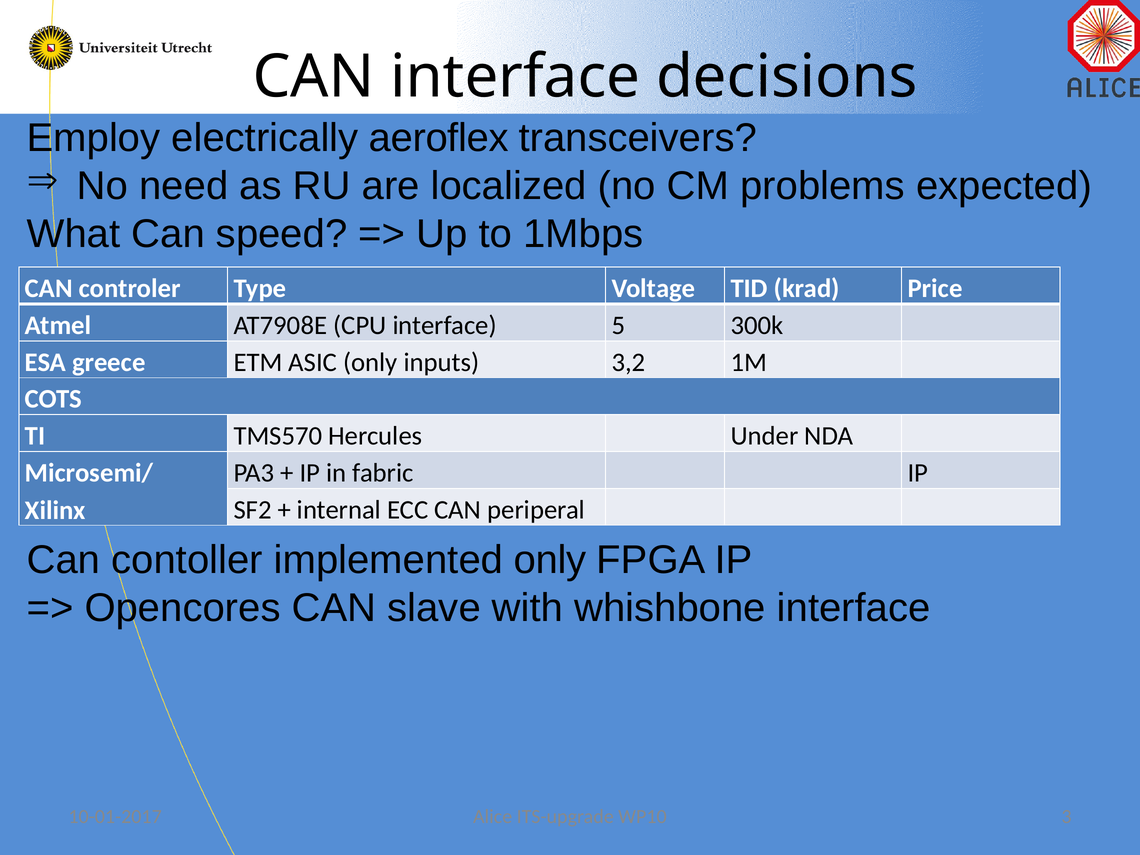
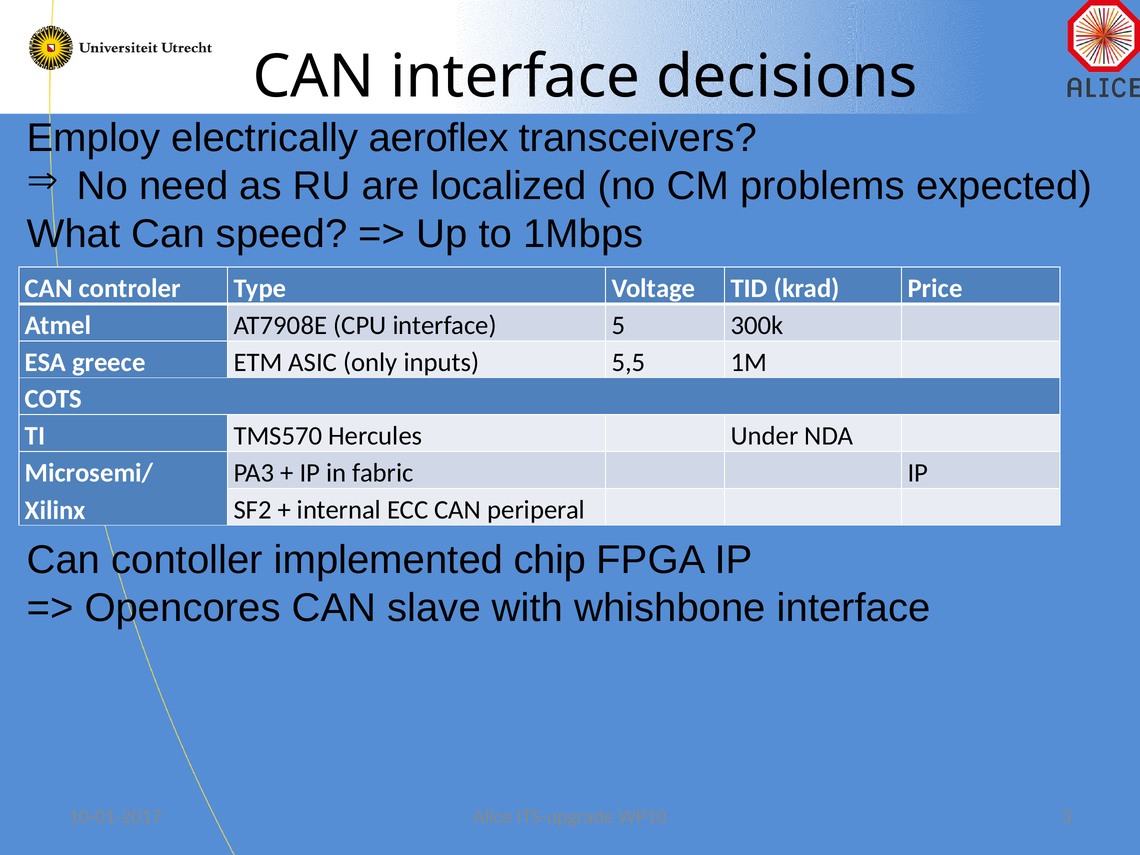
3,2: 3,2 -> 5,5
implemented only: only -> chip
